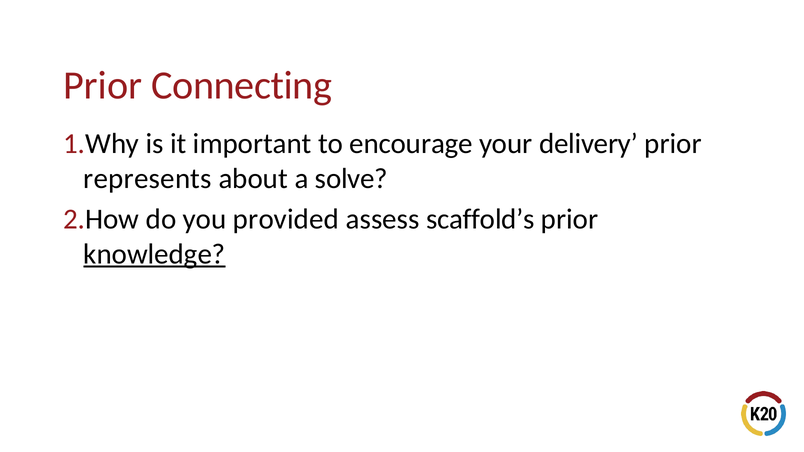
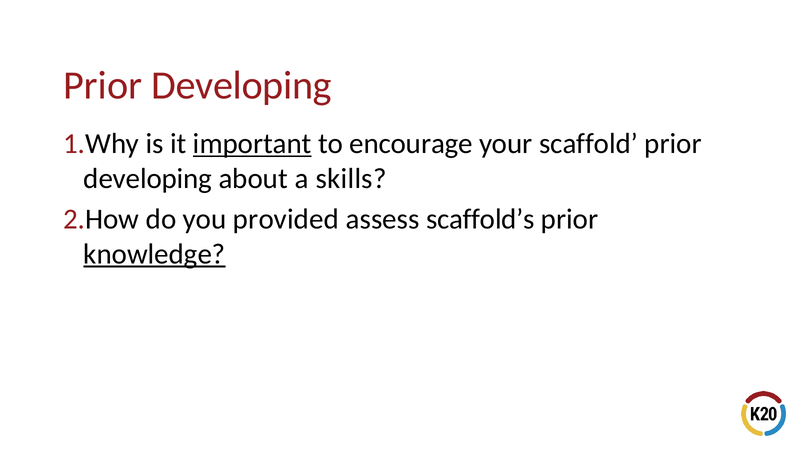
Connecting at (242, 85): Connecting -> Developing
important underline: none -> present
delivery: delivery -> scaffold
represents at (148, 179): represents -> developing
solve: solve -> skills
